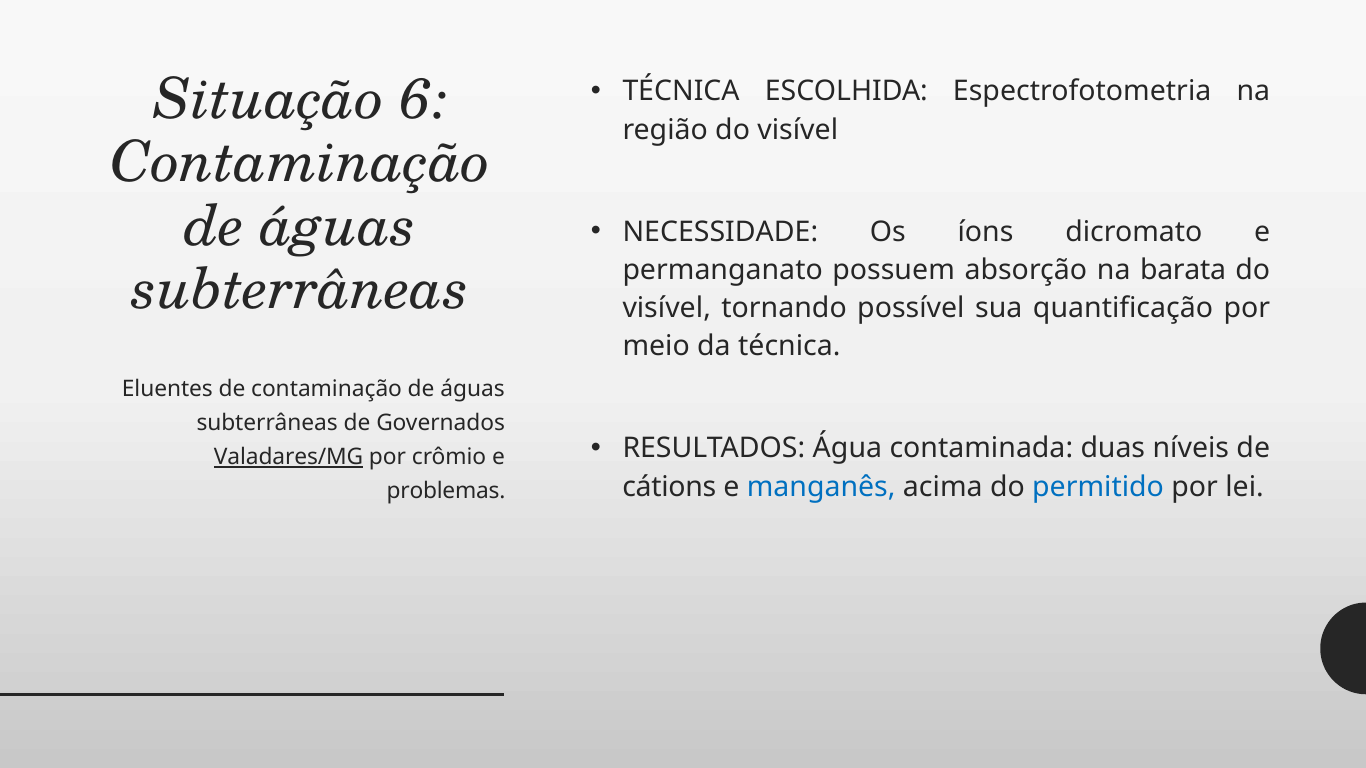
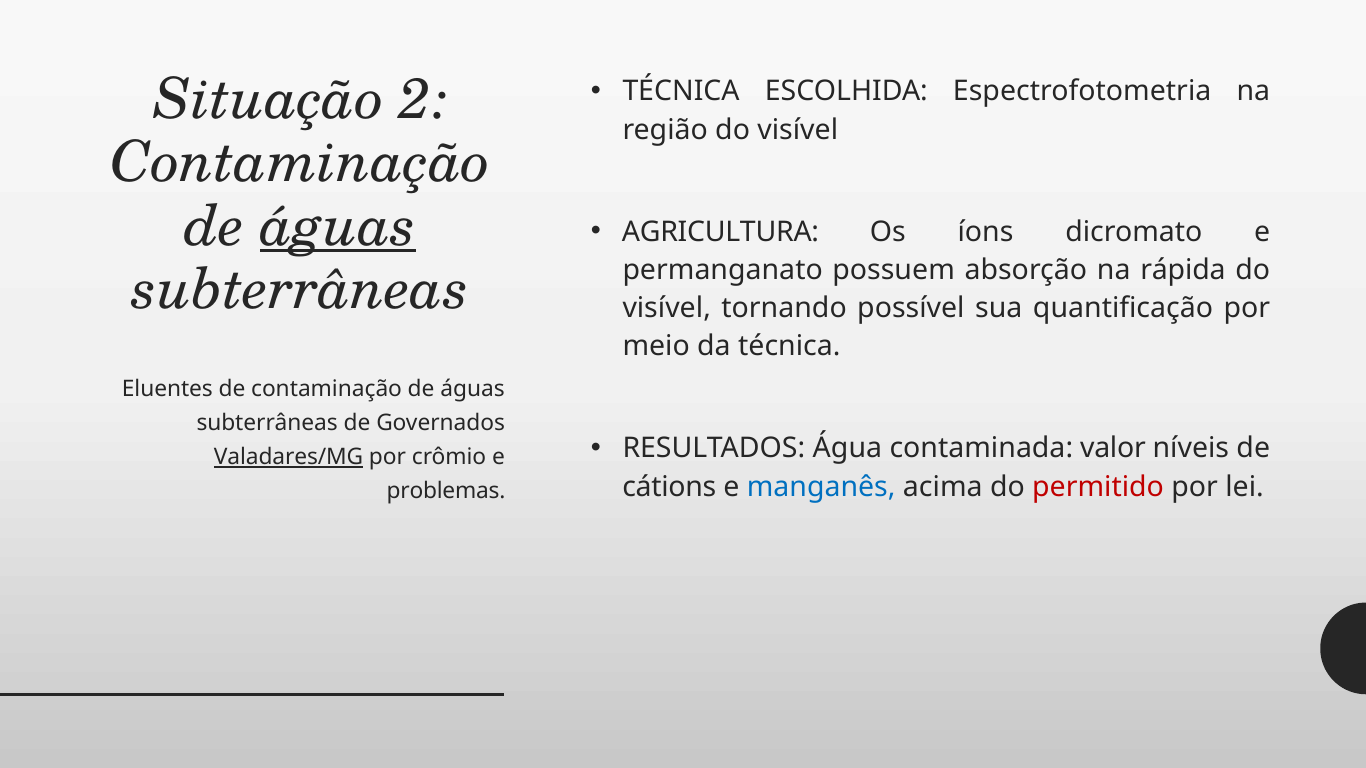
6: 6 -> 2
águas at (338, 226) underline: none -> present
NECESSIDADE: NECESSIDADE -> AGRICULTURA
barata: barata -> rápida
duas: duas -> valor
permitido colour: blue -> red
